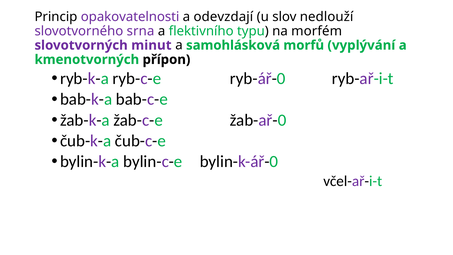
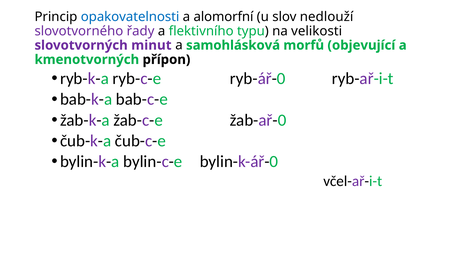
opakovatelnosti colour: purple -> blue
odevzdají: odevzdají -> alomorfní
srna: srna -> řady
morfém: morfém -> velikosti
vyplývání: vyplývání -> objevující
